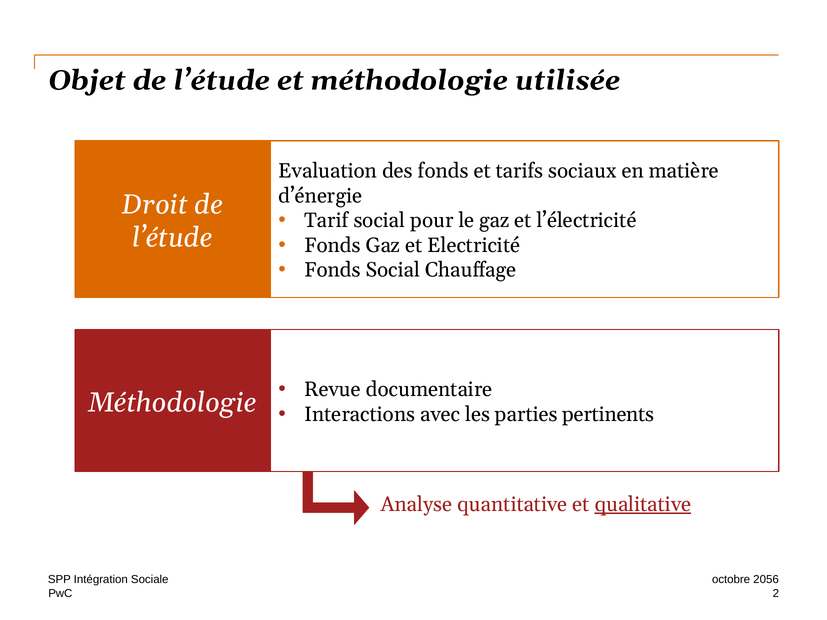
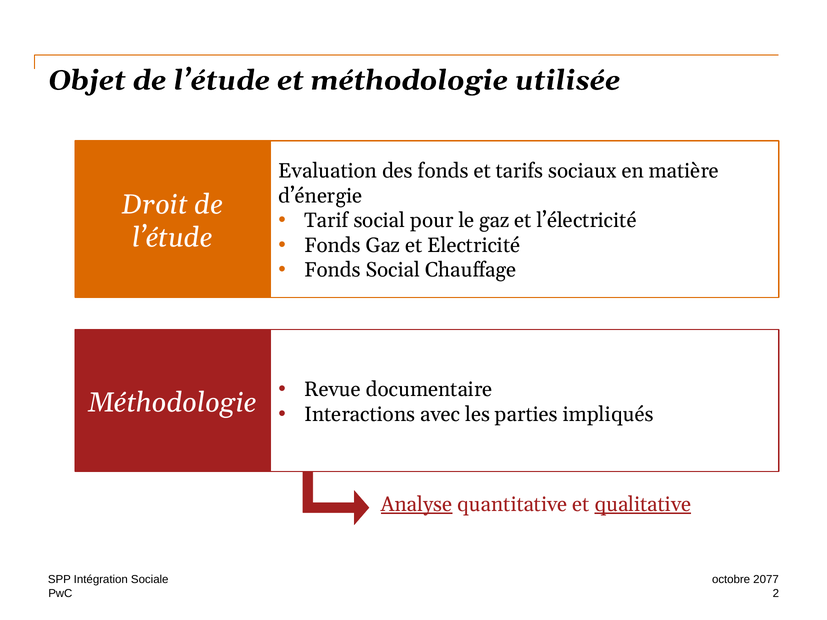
pertinents: pertinents -> impliqués
Analyse underline: none -> present
2056: 2056 -> 2077
